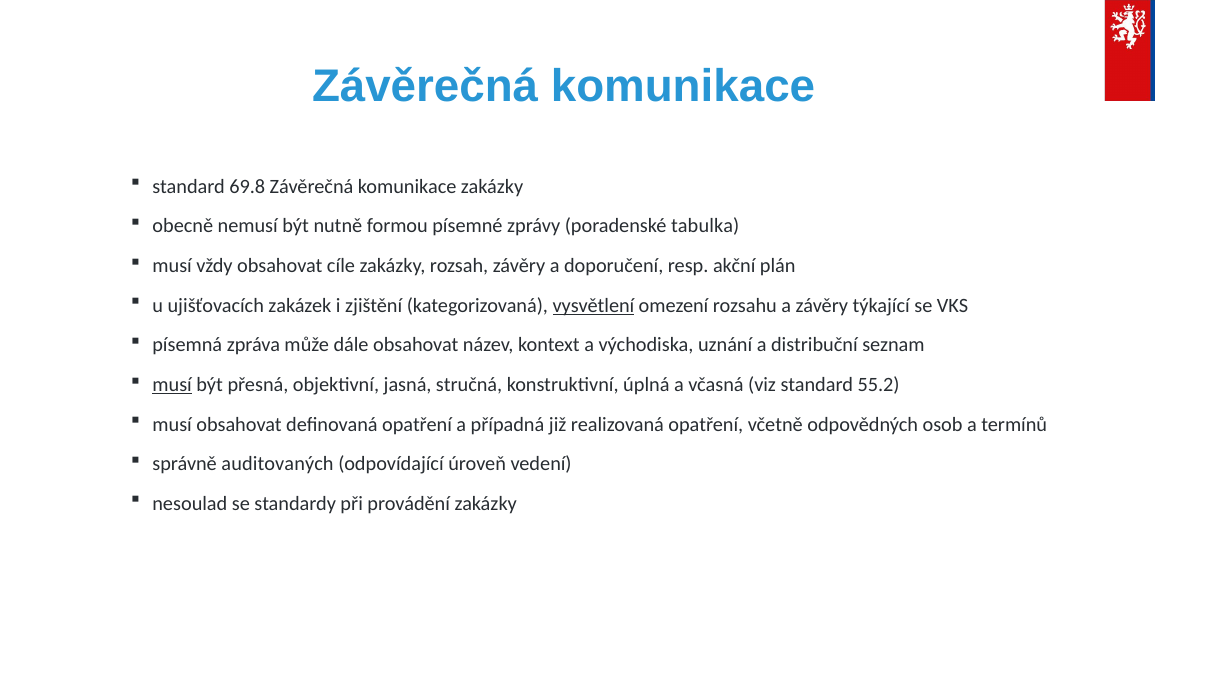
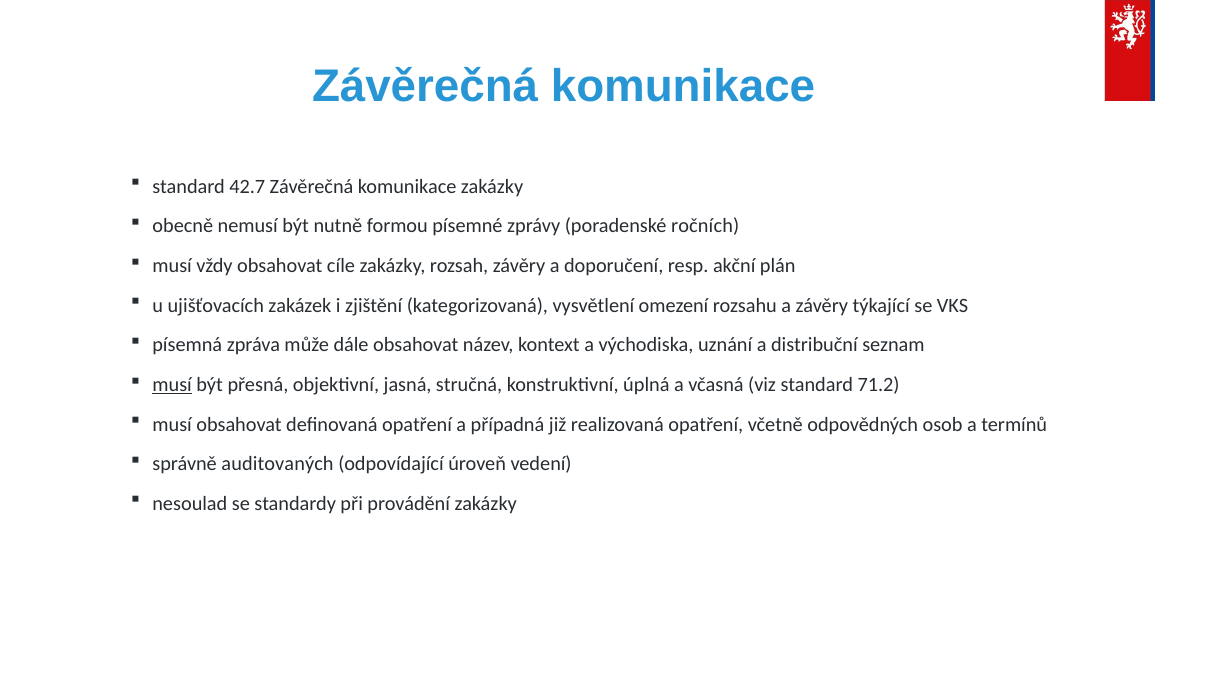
69.8: 69.8 -> 42.7
tabulka: tabulka -> ročních
vysvětlení underline: present -> none
55.2: 55.2 -> 71.2
